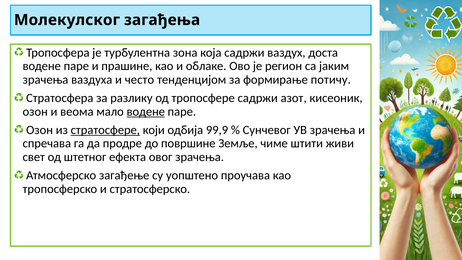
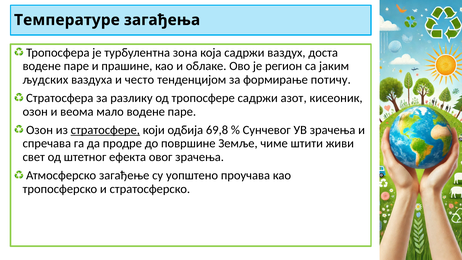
Молекулског: Молекулског -> Температуре
зрачења at (45, 80): зрачења -> људских
водене at (146, 112) underline: present -> none
99,9: 99,9 -> 69,8
